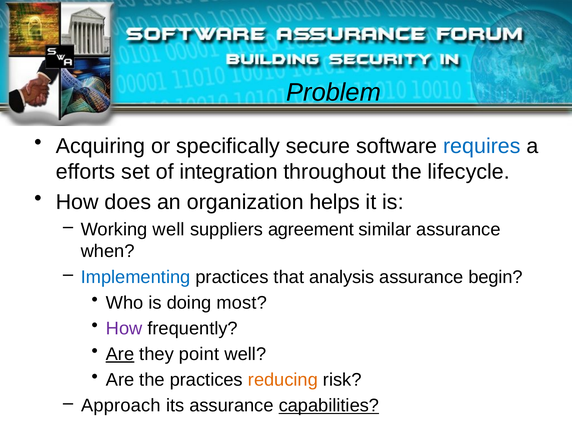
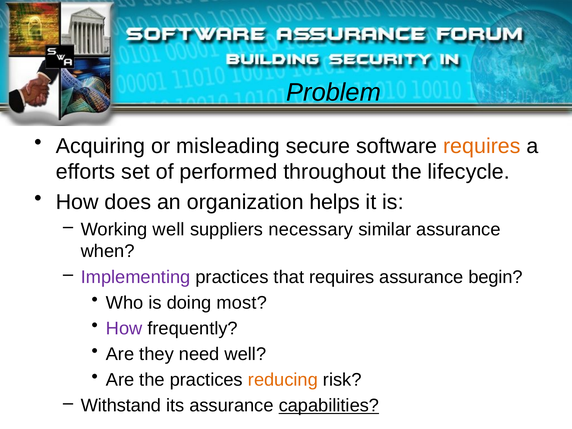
specifically: specifically -> misleading
requires at (482, 146) colour: blue -> orange
integration: integration -> performed
agreement: agreement -> necessary
Implementing colour: blue -> purple
that analysis: analysis -> requires
Are at (120, 354) underline: present -> none
point: point -> need
Approach: Approach -> Withstand
